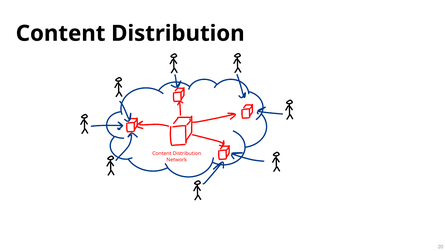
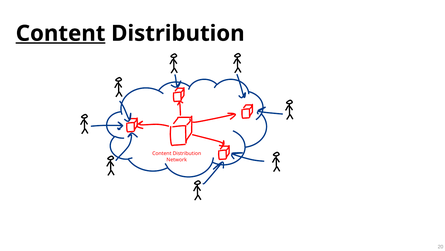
Content at (61, 33) underline: none -> present
